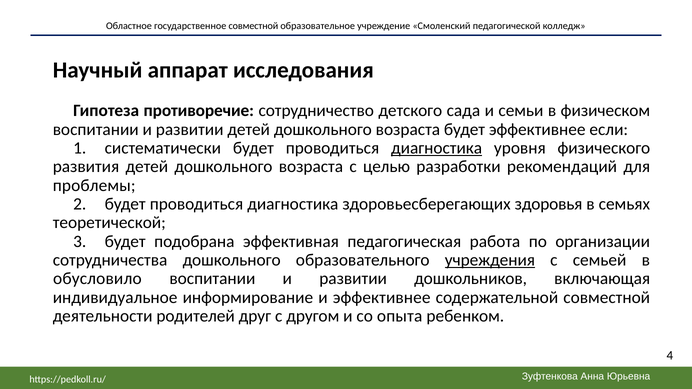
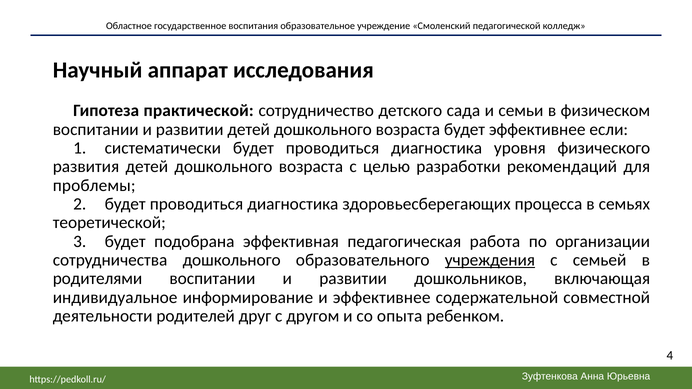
государственное совместной: совместной -> воспитания
противоречие: противоречие -> практической
диагностика at (437, 148) underline: present -> none
здоровья: здоровья -> процесса
обусловило: обусловило -> родителями
